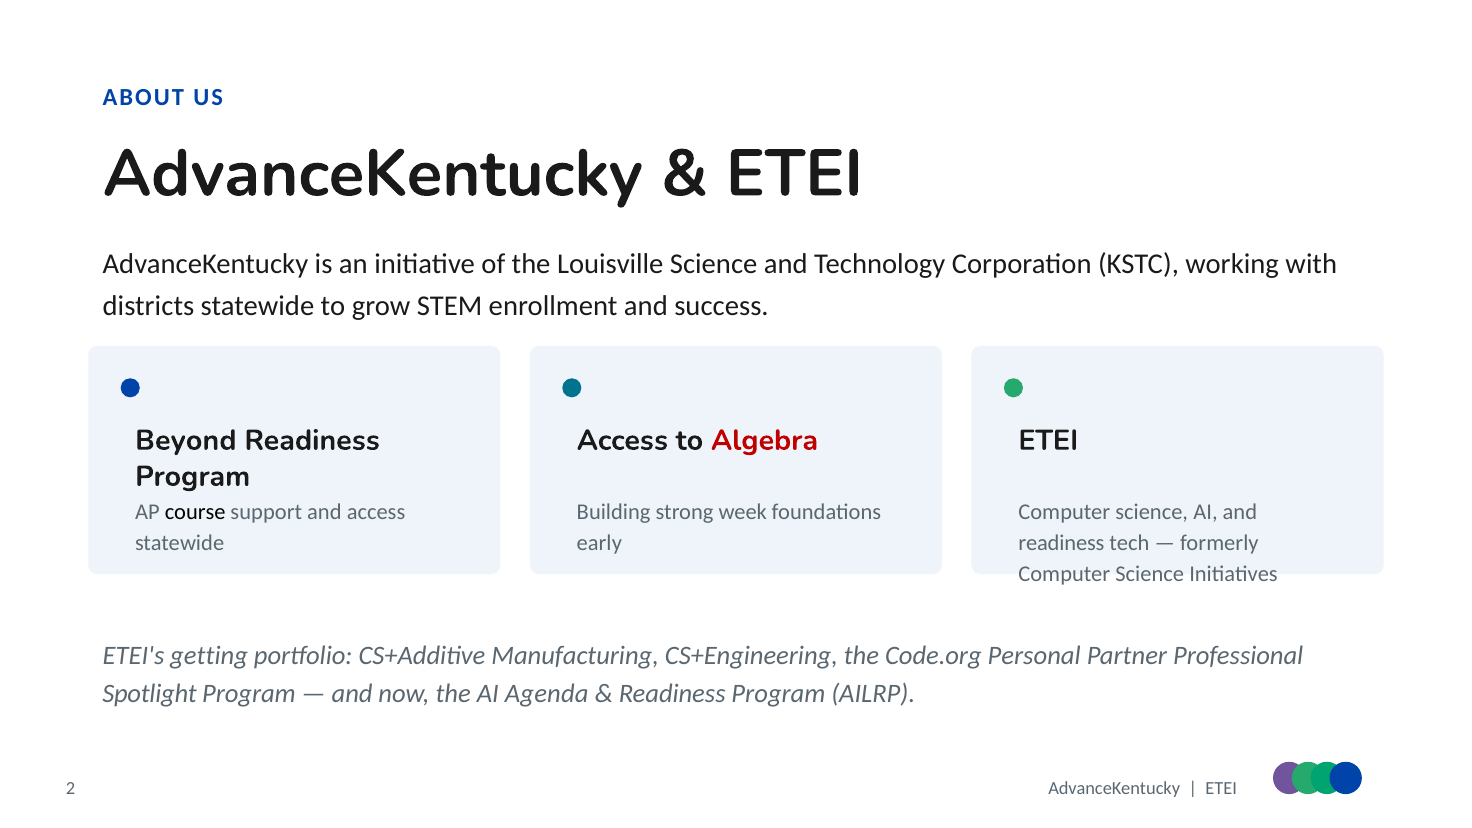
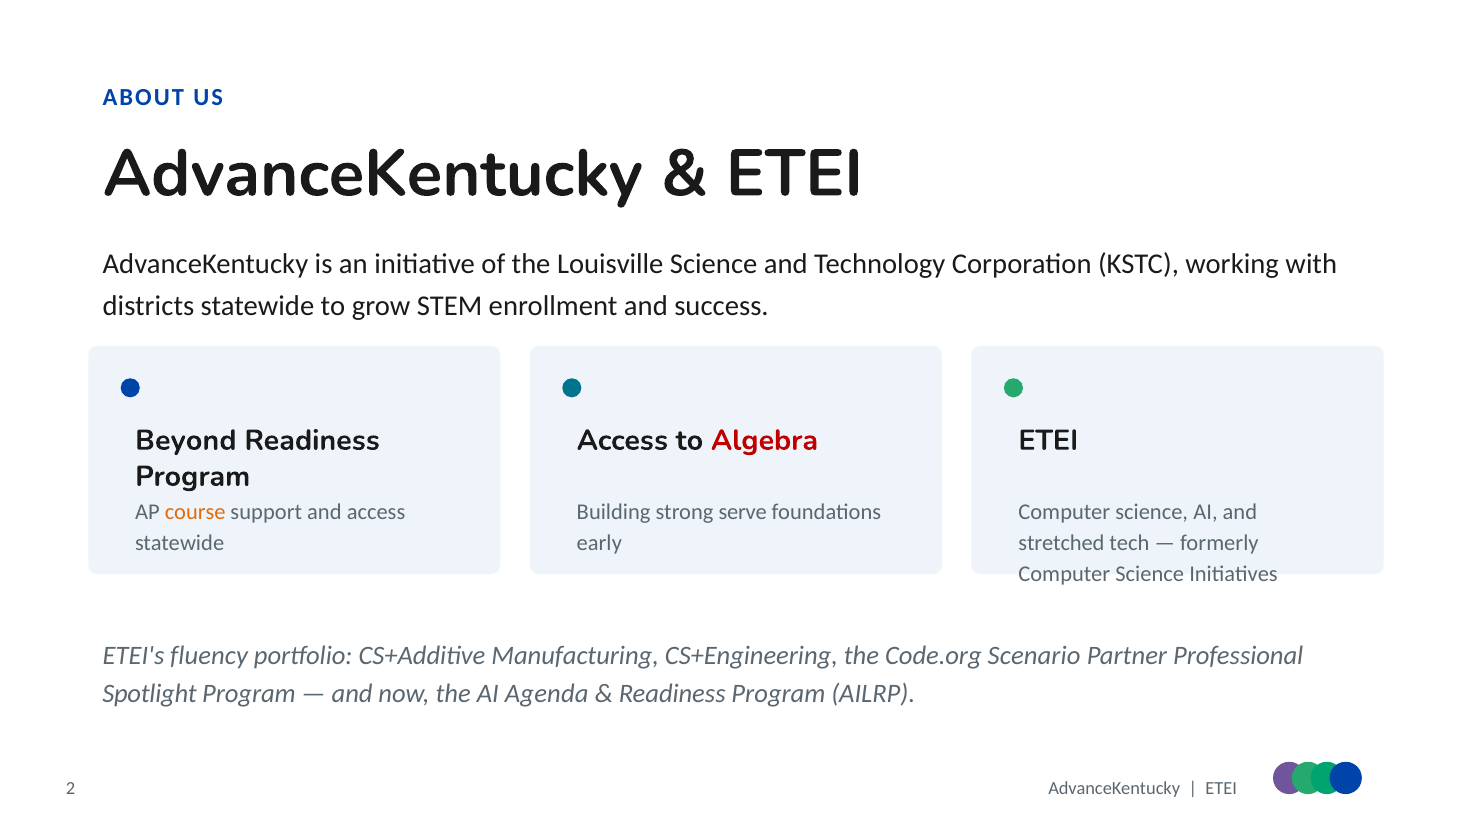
course colour: black -> orange
week: week -> serve
readiness at (1061, 543): readiness -> stretched
getting: getting -> fluency
Personal: Personal -> Scenario
